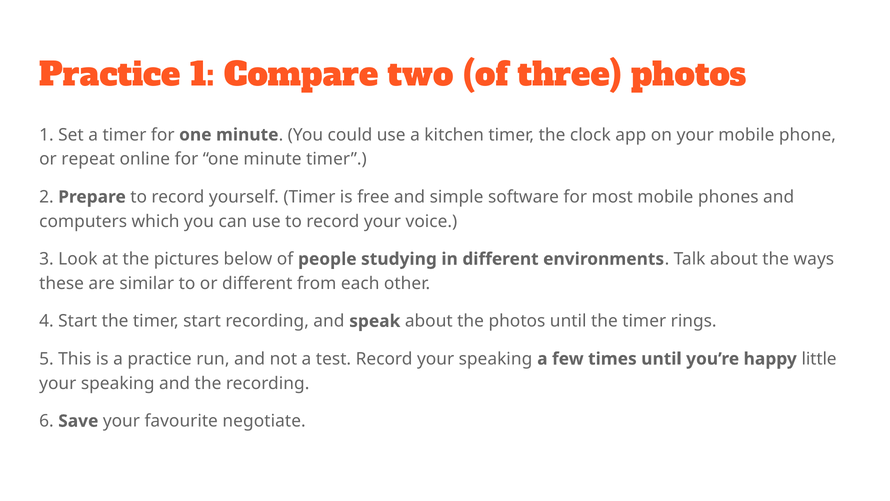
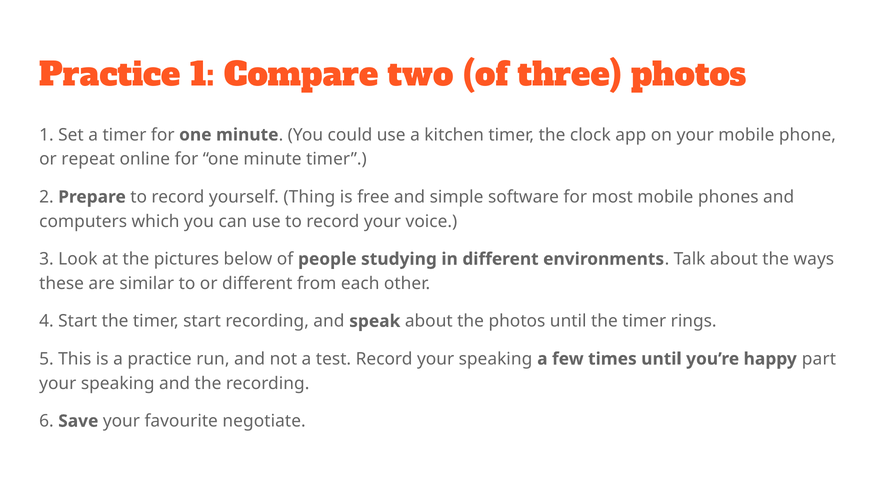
yourself Timer: Timer -> Thing
little: little -> part
